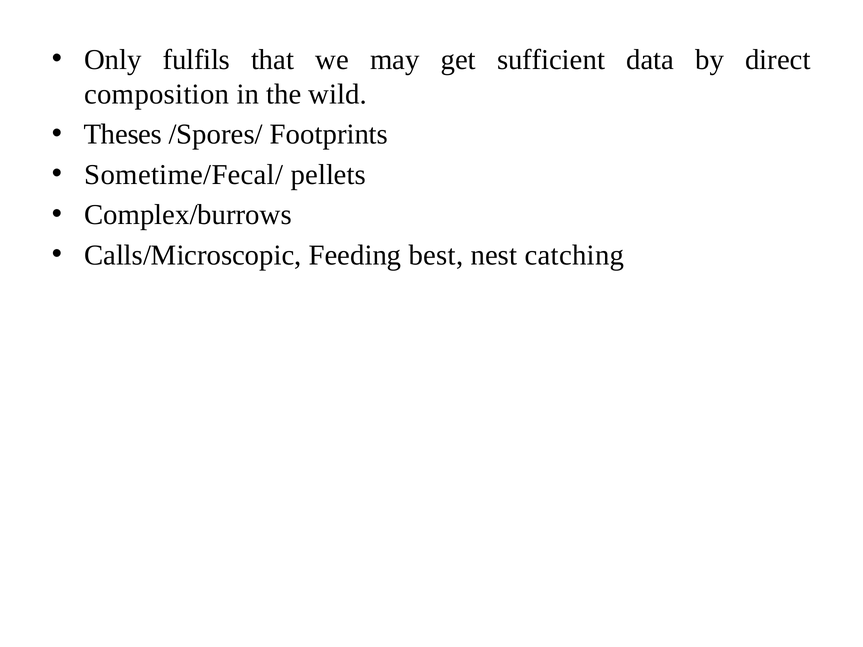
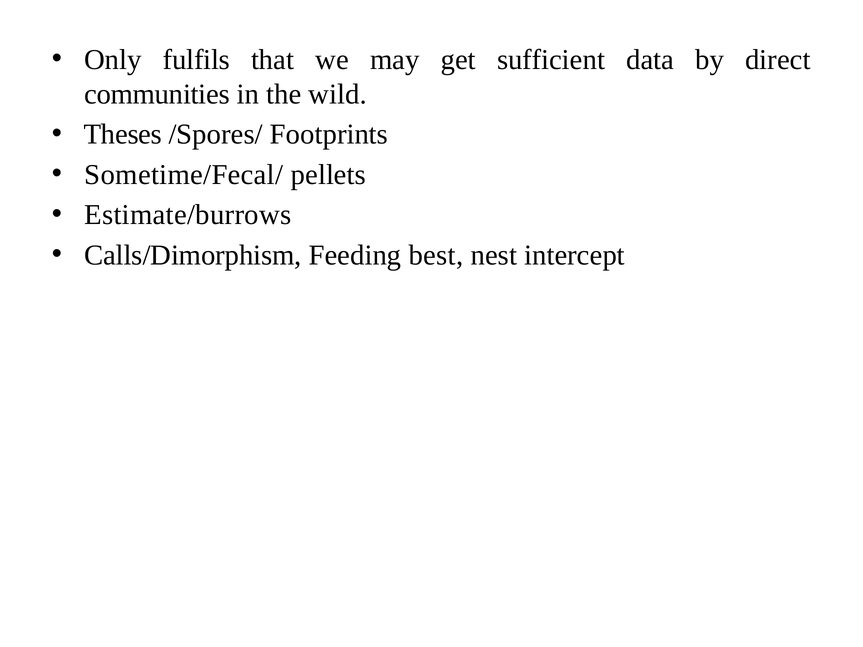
composition: composition -> communities
Complex/burrows: Complex/burrows -> Estimate/burrows
Calls/Microscopic: Calls/Microscopic -> Calls/Dimorphism
catching: catching -> intercept
